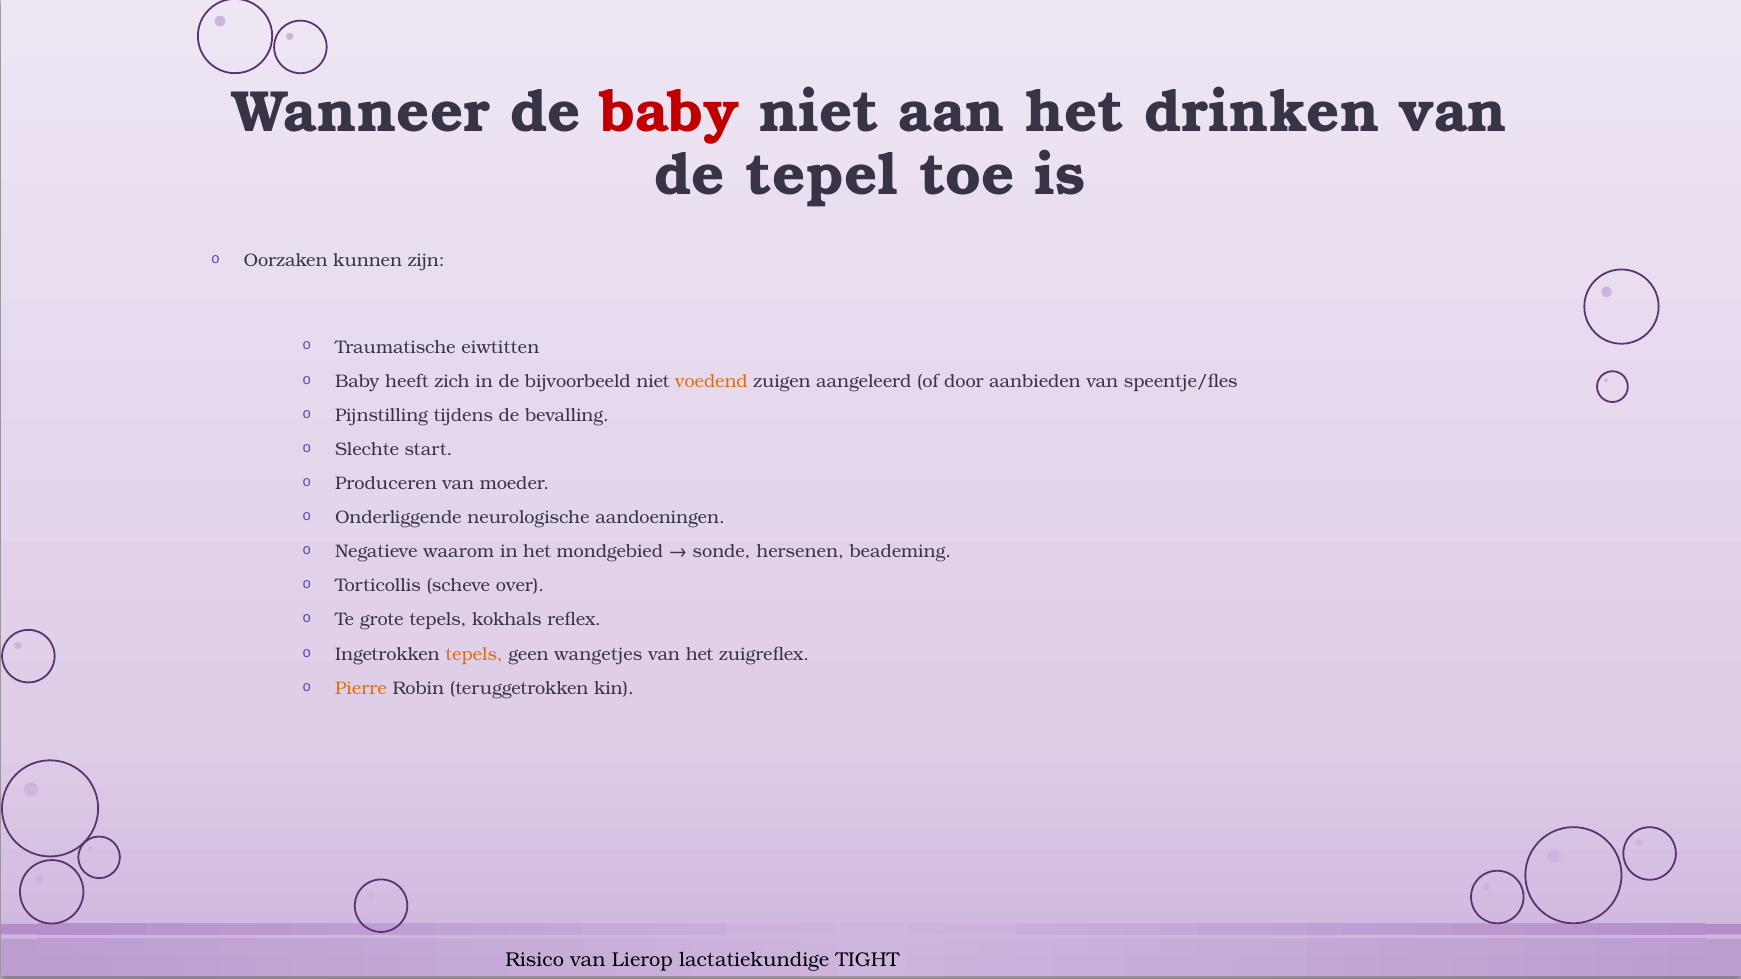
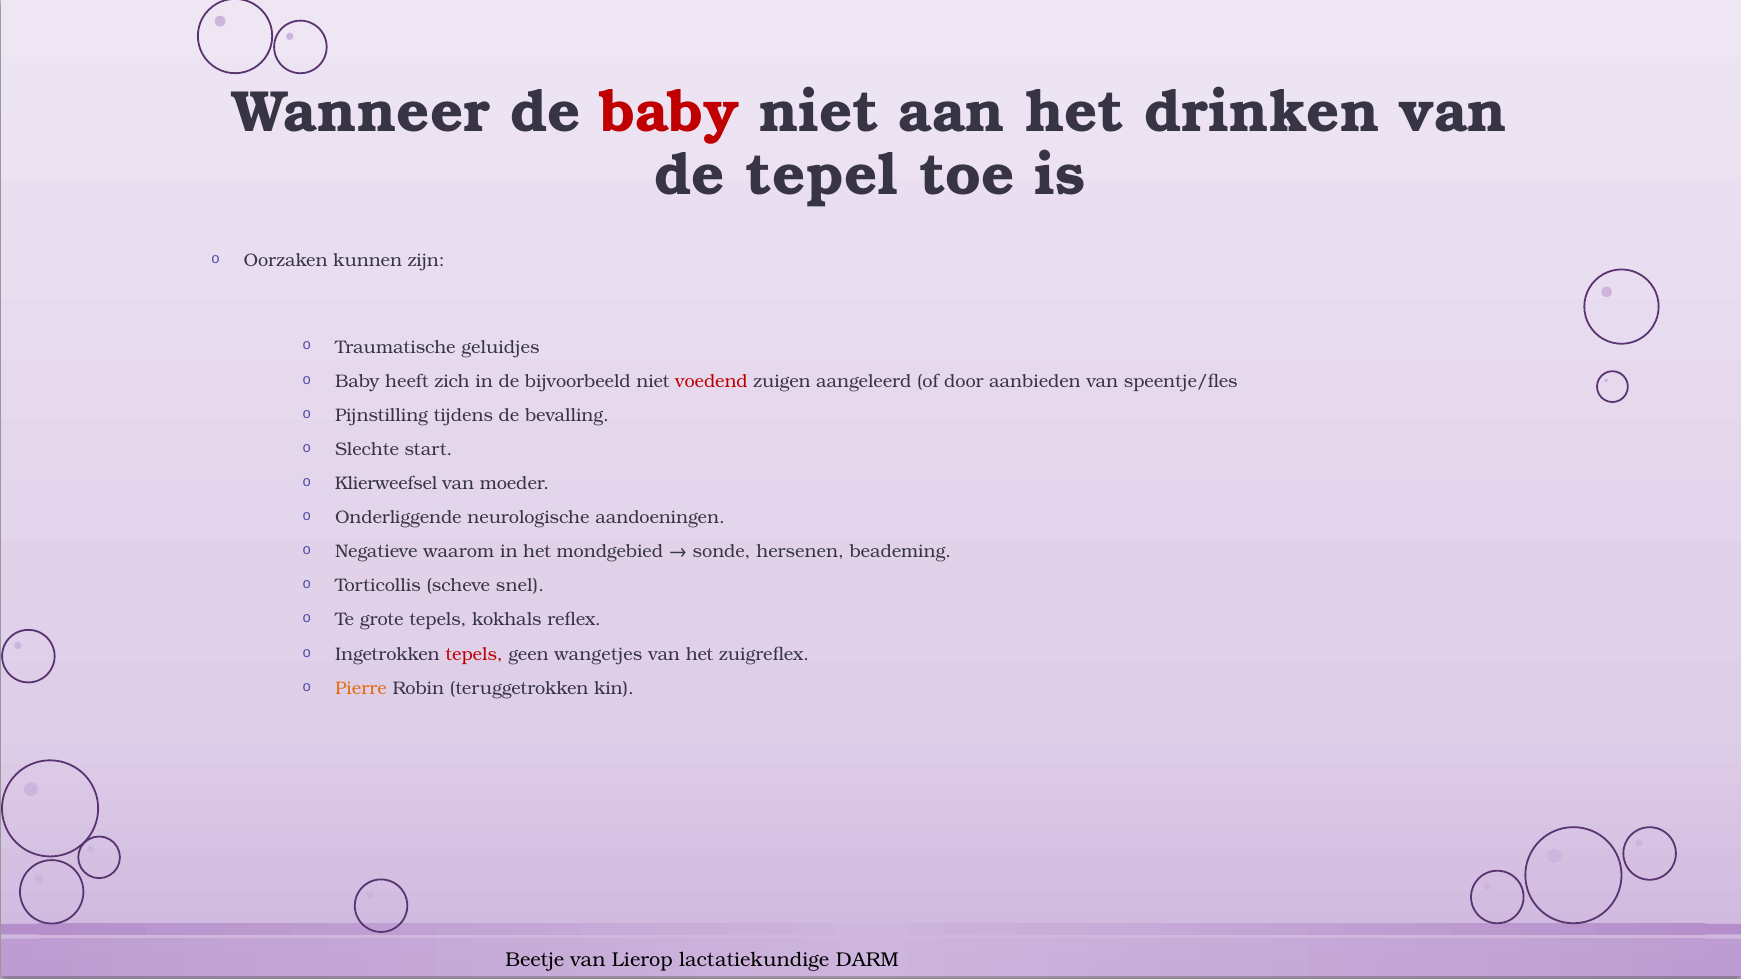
eiwtitten: eiwtitten -> geluidjes
voedend colour: orange -> red
Produceren: Produceren -> Klierweefsel
over: over -> snel
tepels at (474, 654) colour: orange -> red
Risico: Risico -> Beetje
TIGHT: TIGHT -> DARM
